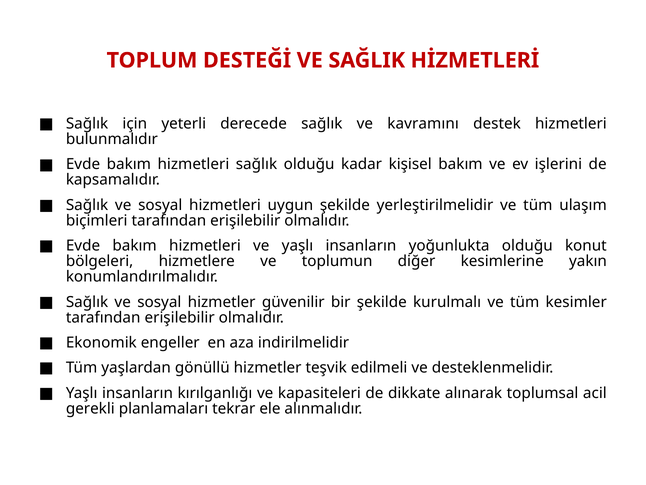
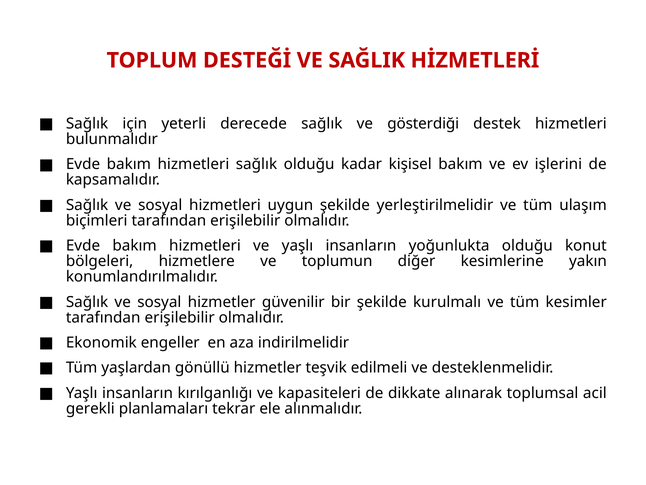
kavramını: kavramını -> gösterdiği
